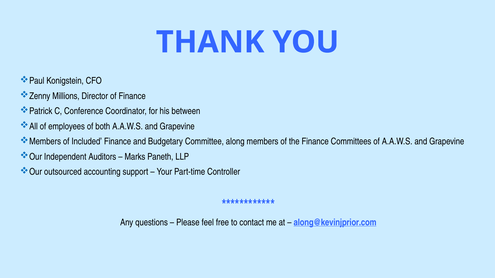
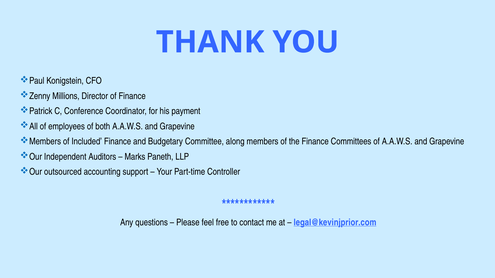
between: between -> payment
along@kevinjprior.com: along@kevinjprior.com -> legal@kevinjprior.com
